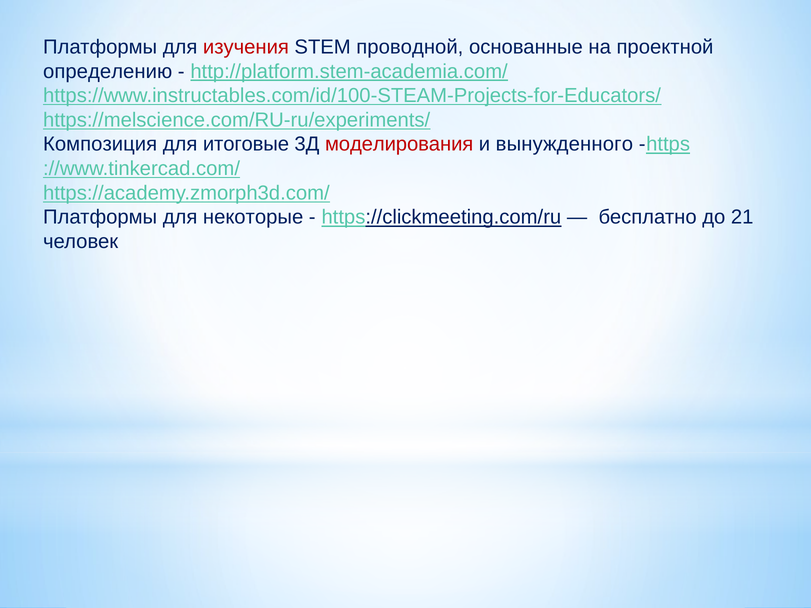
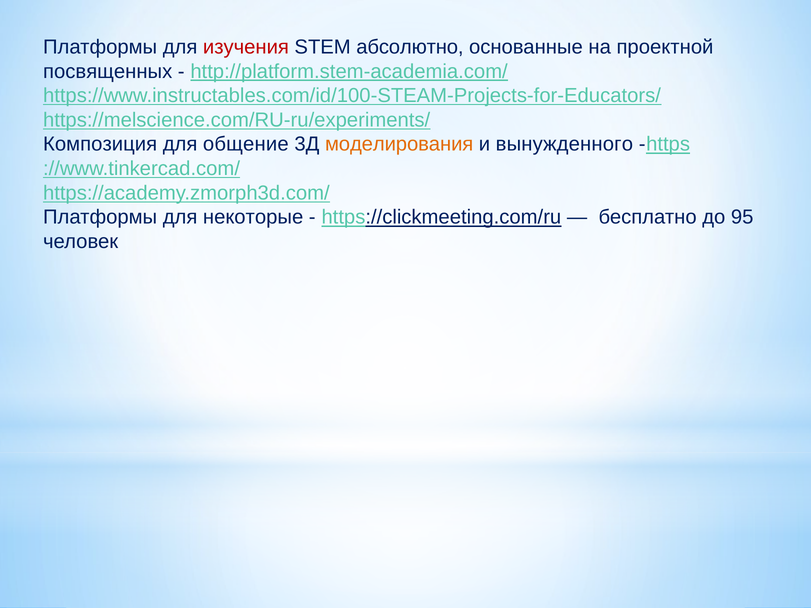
проводной: проводной -> абсолютно
определению: определению -> посвященных
итоговые: итоговые -> общение
моделирования colour: red -> orange
21: 21 -> 95
